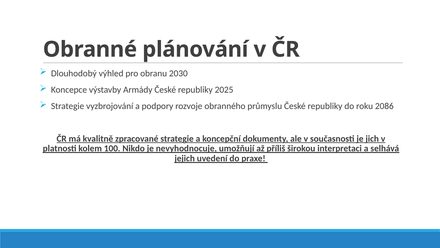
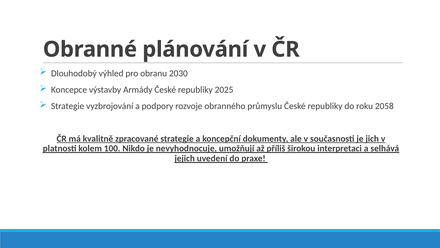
2086: 2086 -> 2058
